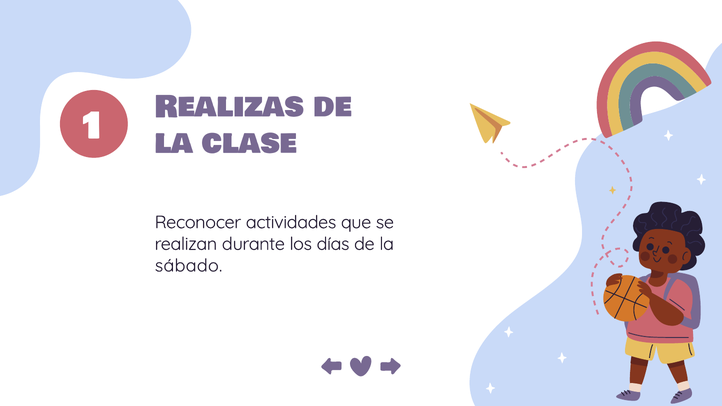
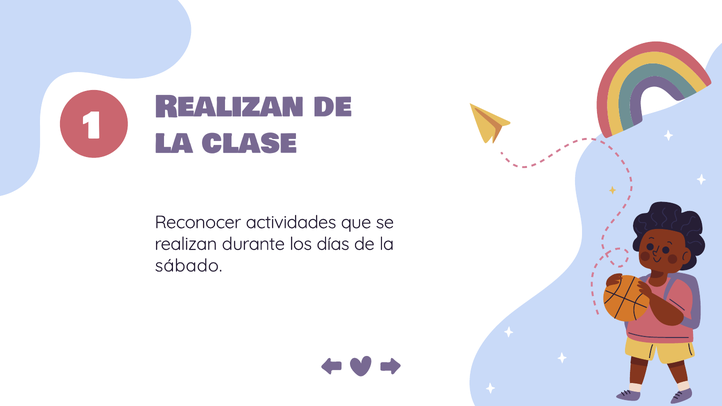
Realizas at (229, 108): Realizas -> Realizan
